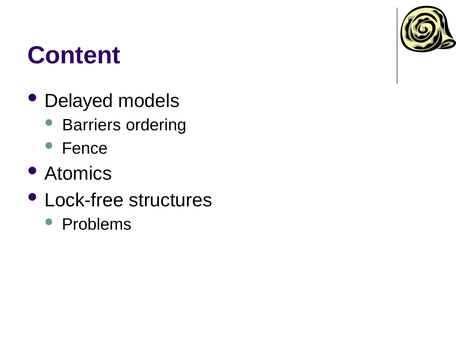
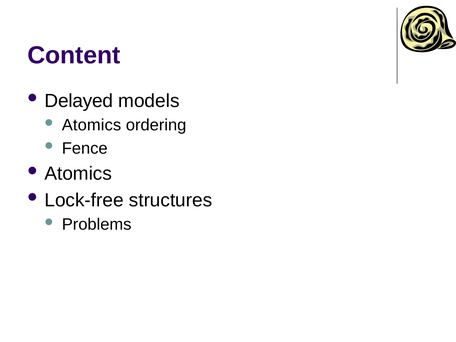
Barriers at (92, 125): Barriers -> Atomics
